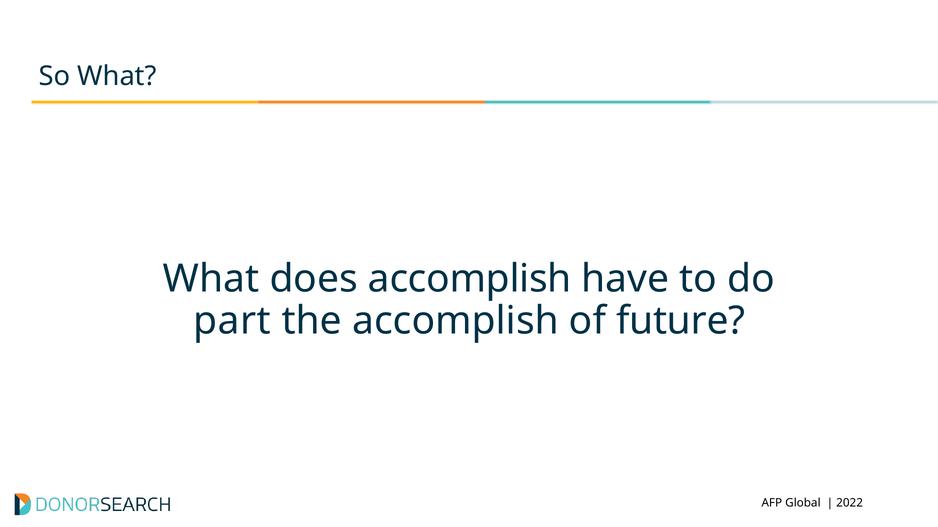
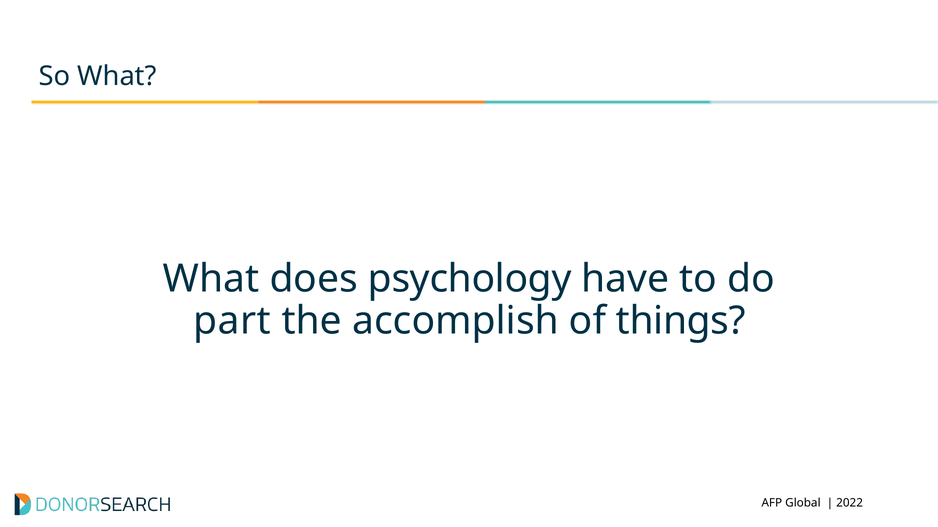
does accomplish: accomplish -> psychology
future: future -> things
